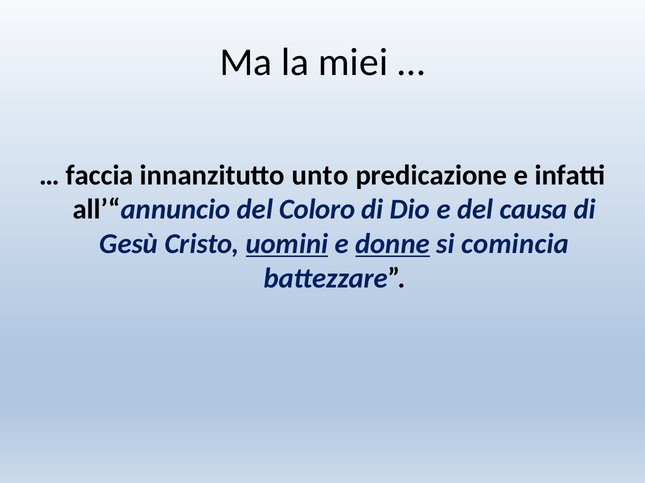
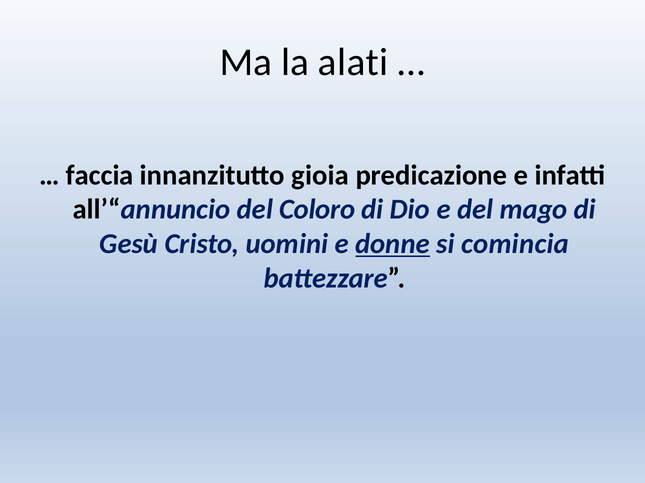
miei: miei -> alati
unto: unto -> gioia
causa: causa -> mago
uomini underline: present -> none
